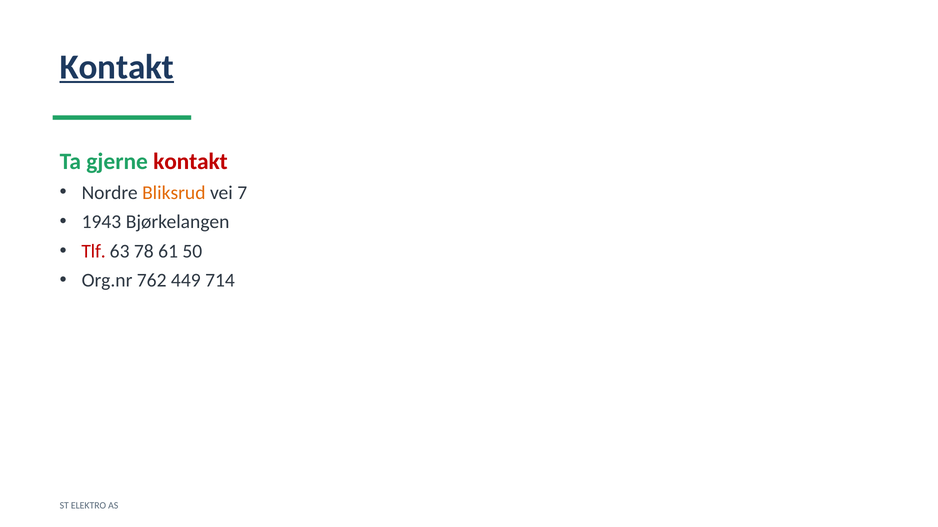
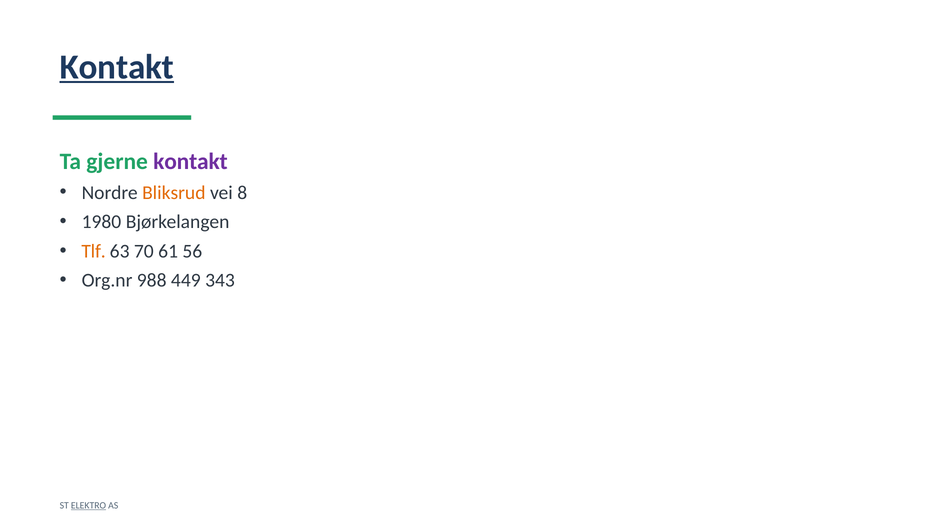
kontakt at (190, 161) colour: red -> purple
7: 7 -> 8
1943: 1943 -> 1980
Tlf colour: red -> orange
78: 78 -> 70
50: 50 -> 56
762: 762 -> 988
714: 714 -> 343
ELEKTRO underline: none -> present
